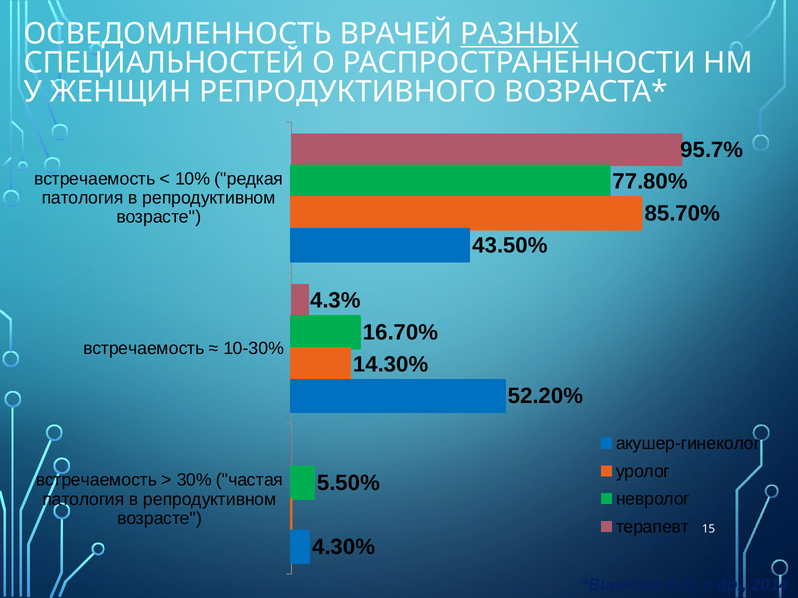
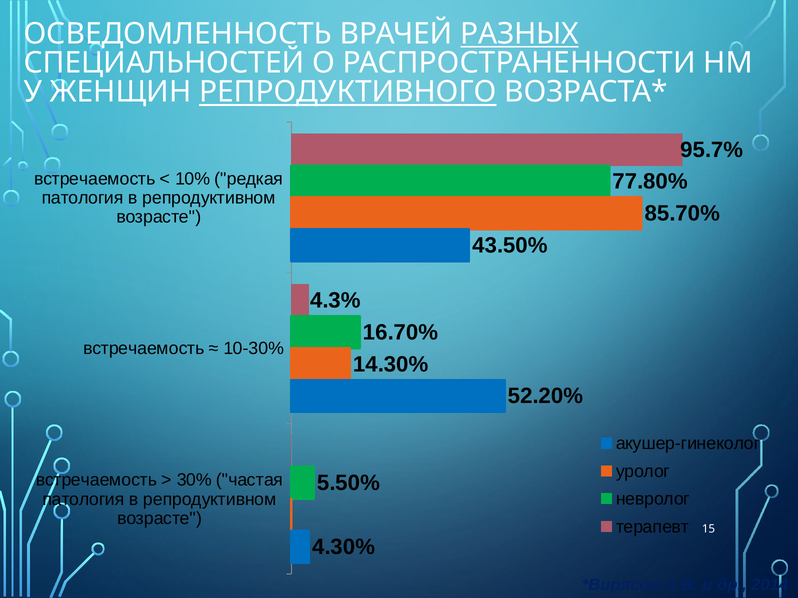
РЕПРОДУКТИВНОГО underline: none -> present
